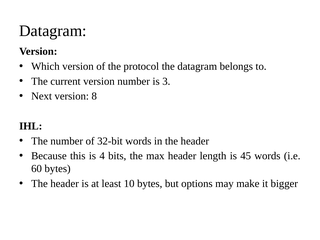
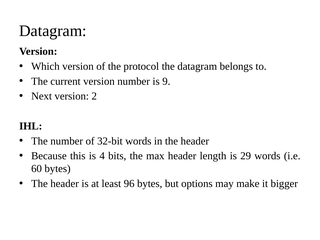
3: 3 -> 9
8: 8 -> 2
45: 45 -> 29
10: 10 -> 96
